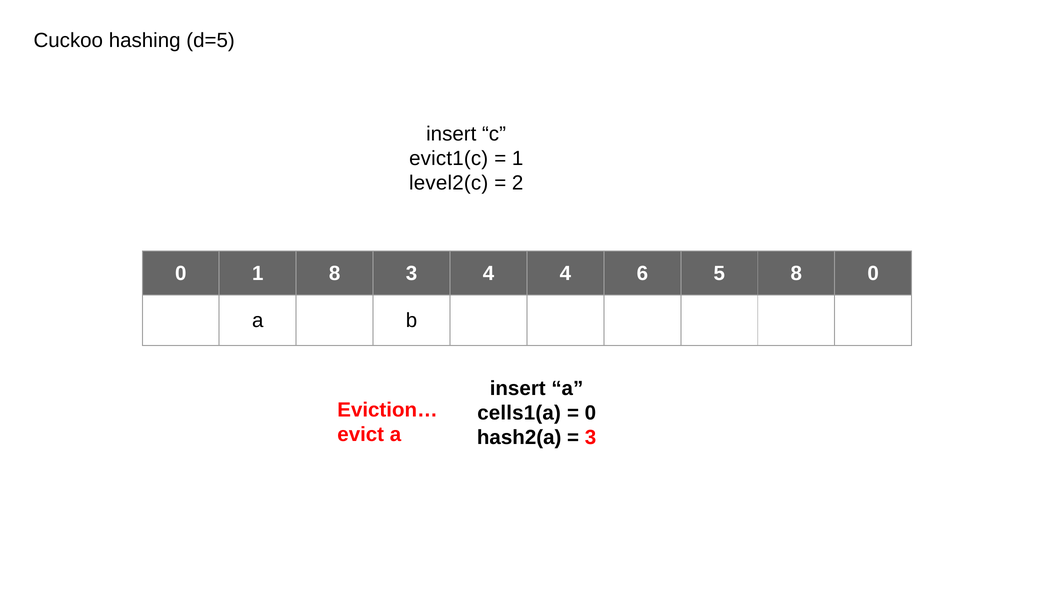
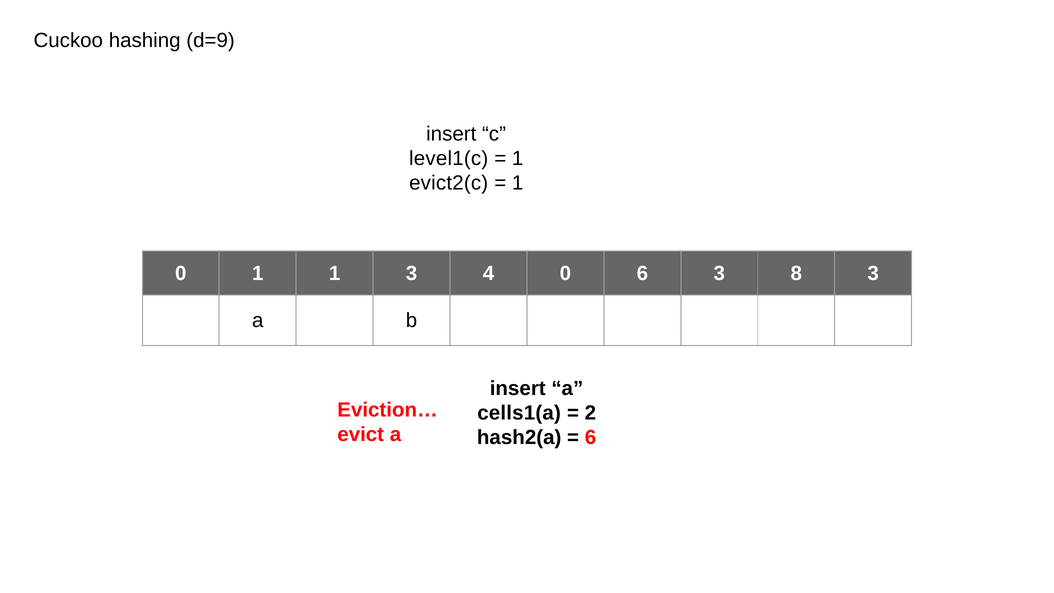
d=5: d=5 -> d=9
evict1(c: evict1(c -> level1(c
level2(c: level2(c -> evict2(c
2 at (518, 183): 2 -> 1
1 8: 8 -> 1
4 4: 4 -> 0
6 5: 5 -> 3
8 0: 0 -> 3
0 at (590, 413): 0 -> 2
3 at (591, 438): 3 -> 6
